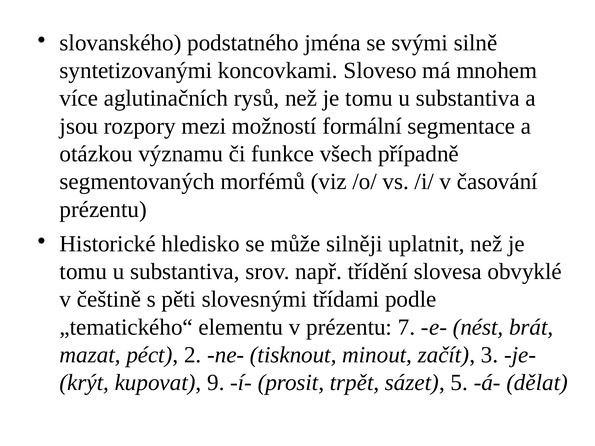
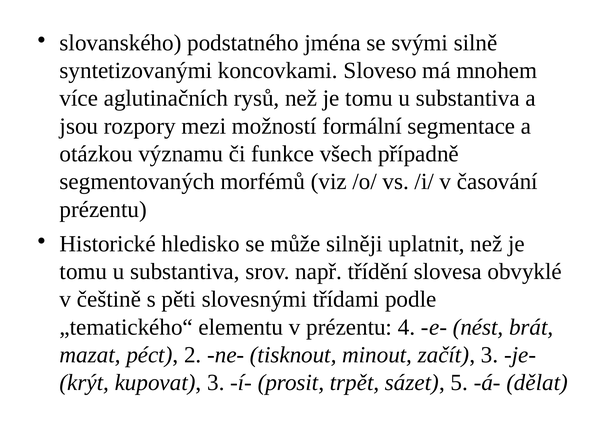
7: 7 -> 4
kupovat 9: 9 -> 3
